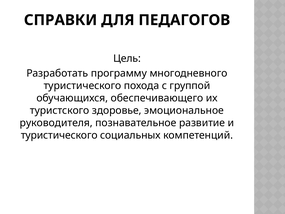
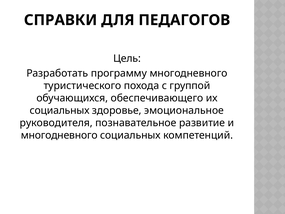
туристского at (60, 110): туристского -> социальных
туристического at (59, 135): туристического -> многодневного
